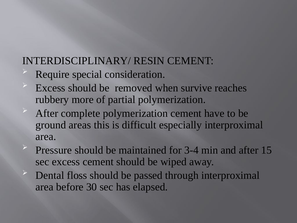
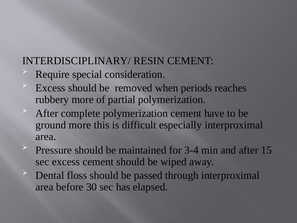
survive: survive -> periods
ground areas: areas -> more
